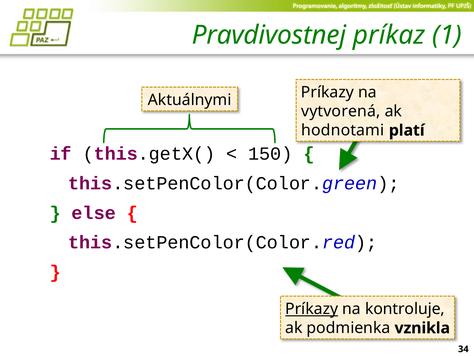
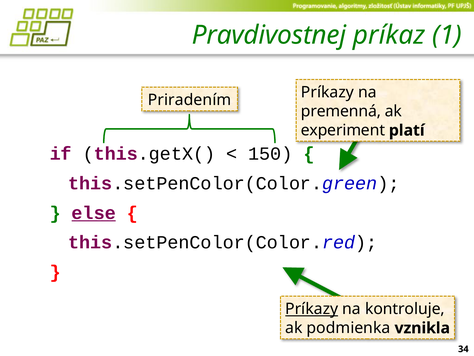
Aktuálnymi: Aktuálnymi -> Priradením
vytvorená: vytvorená -> premenná
hodnotami: hodnotami -> experiment
else underline: none -> present
